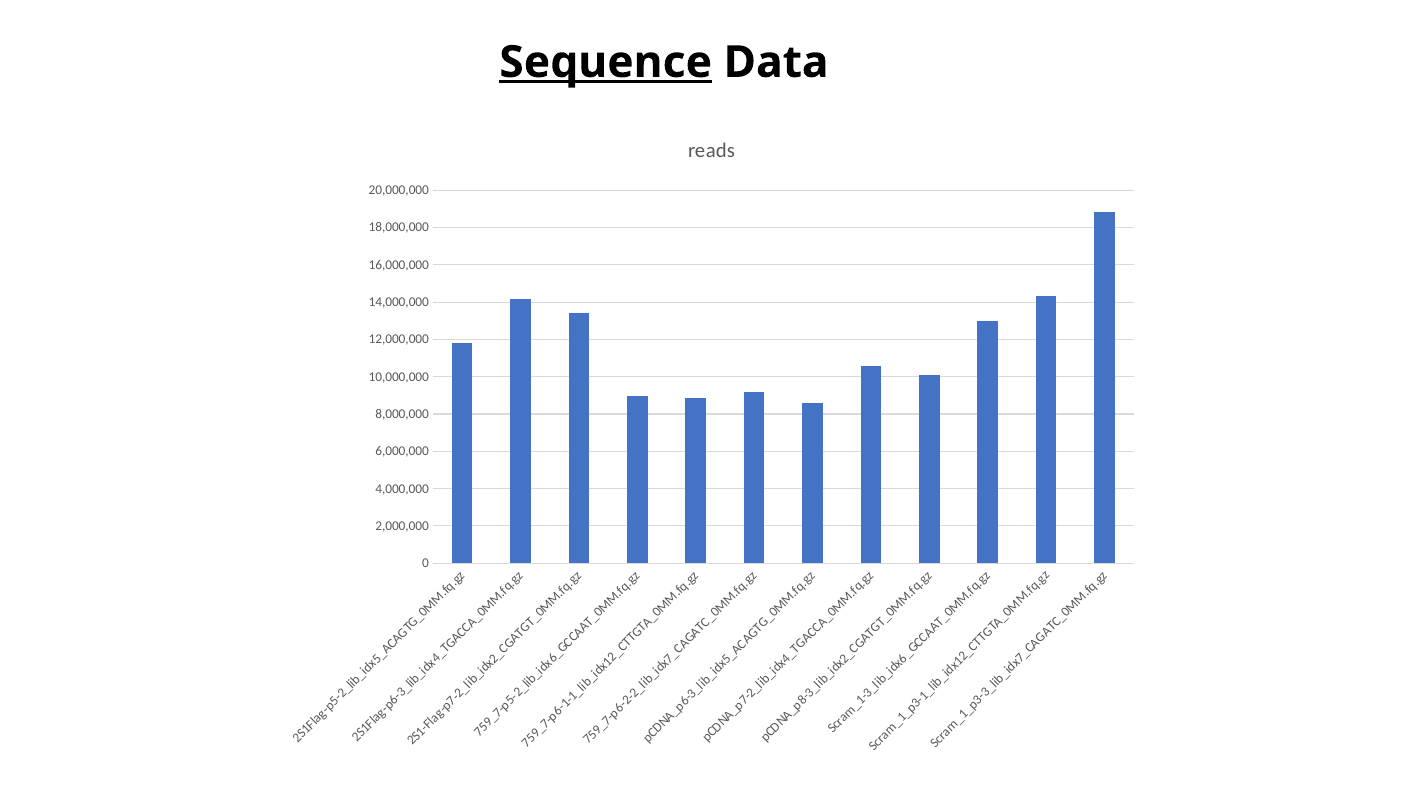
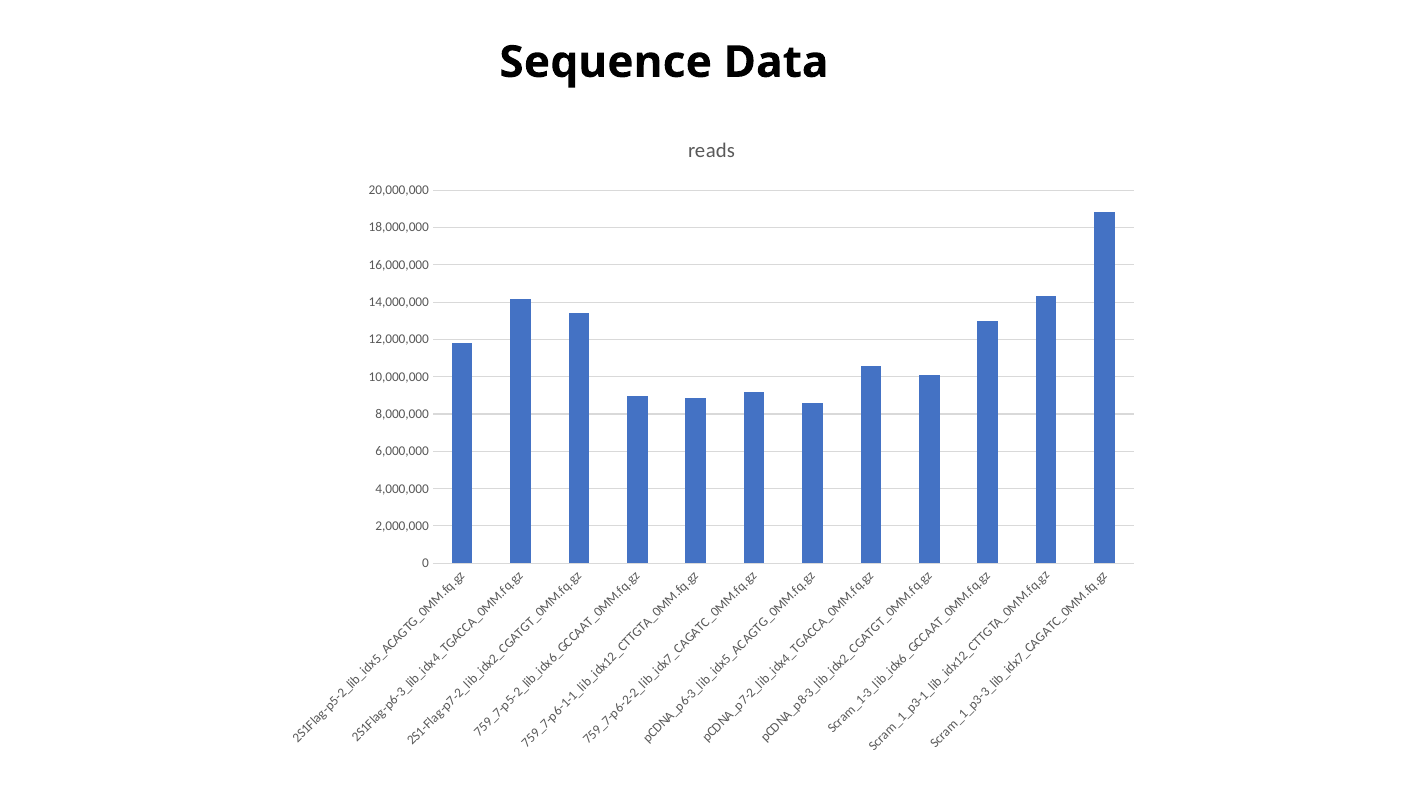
Sequence underline: present -> none
